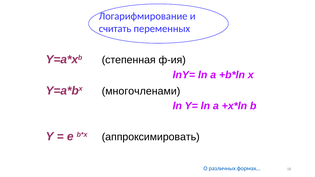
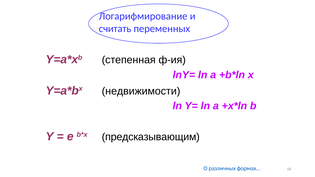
многочленами: многочленами -> недвижимости
аппроксимировать: аппроксимировать -> предсказывающим
